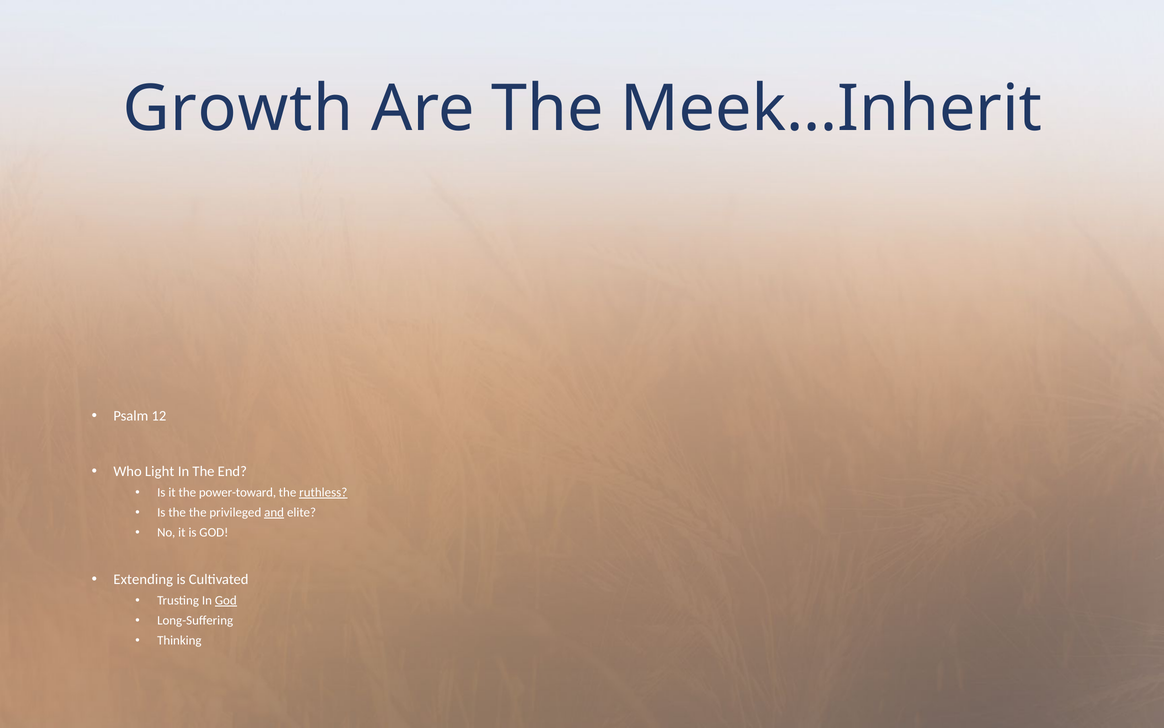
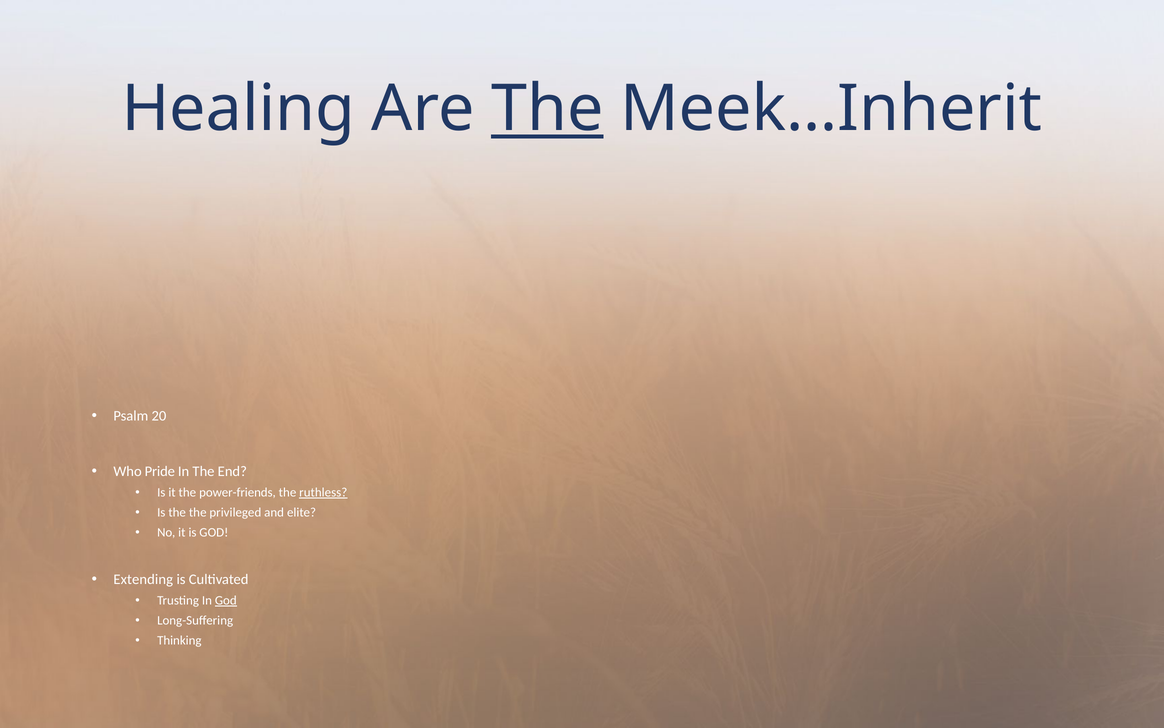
Growth: Growth -> Healing
The at (547, 109) underline: none -> present
12: 12 -> 20
Light: Light -> Pride
power-toward: power-toward -> power-friends
and underline: present -> none
